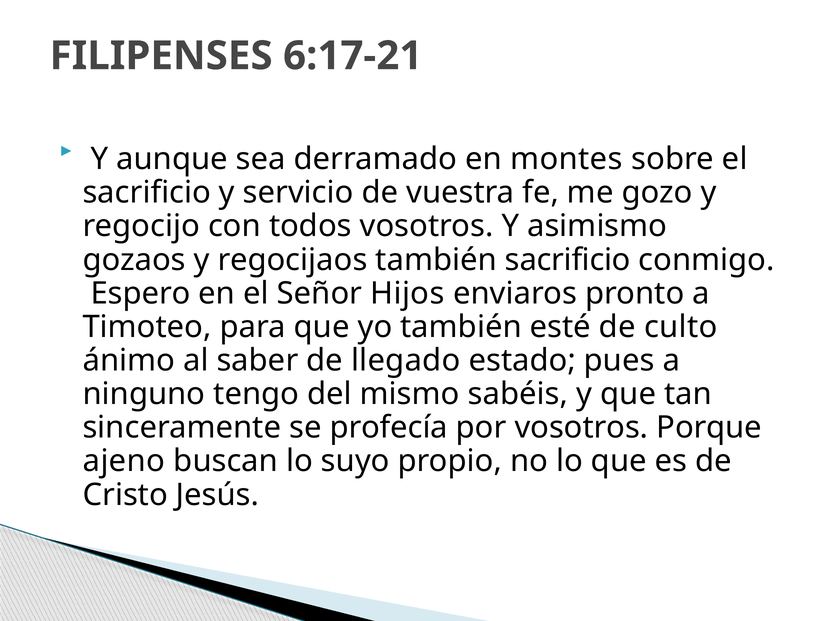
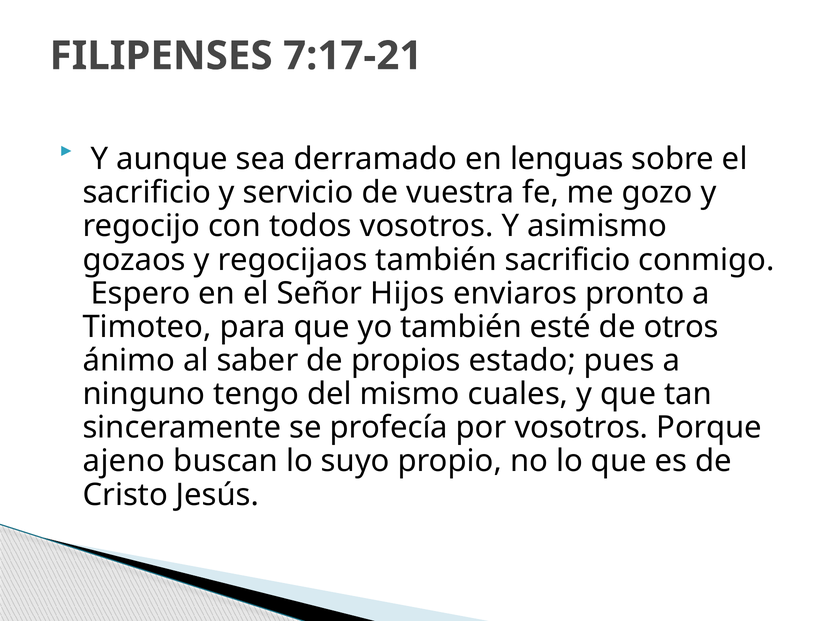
6:17-21: 6:17-21 -> 7:17-21
montes: montes -> lenguas
culto: culto -> otros
llegado: llegado -> propios
sabéis: sabéis -> cuales
